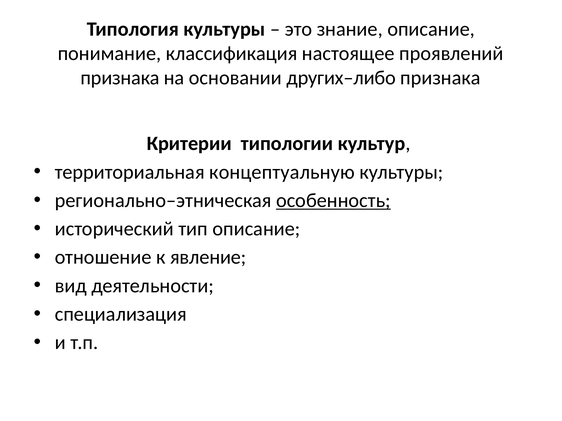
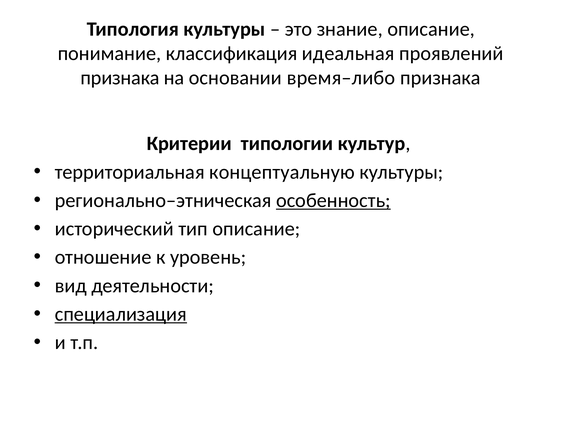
настоящее: настоящее -> идеальная
других–либо: других–либо -> время–либо
явление: явление -> уровень
специализация underline: none -> present
